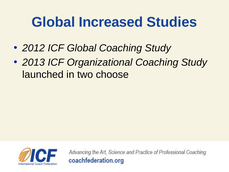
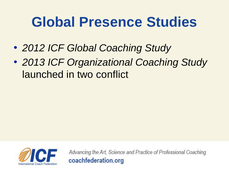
Increased: Increased -> Presence
choose: choose -> conflict
